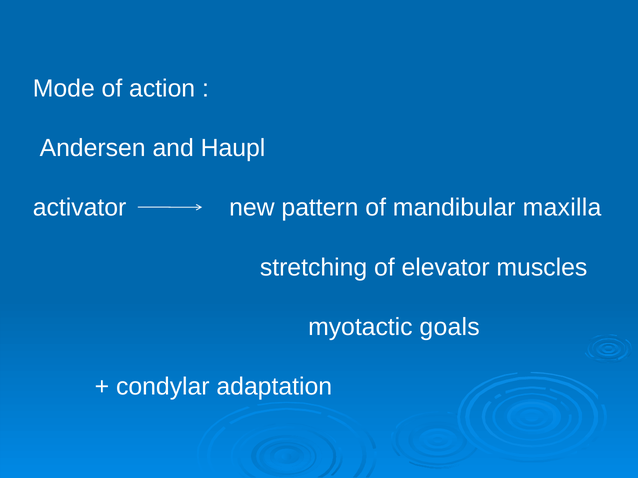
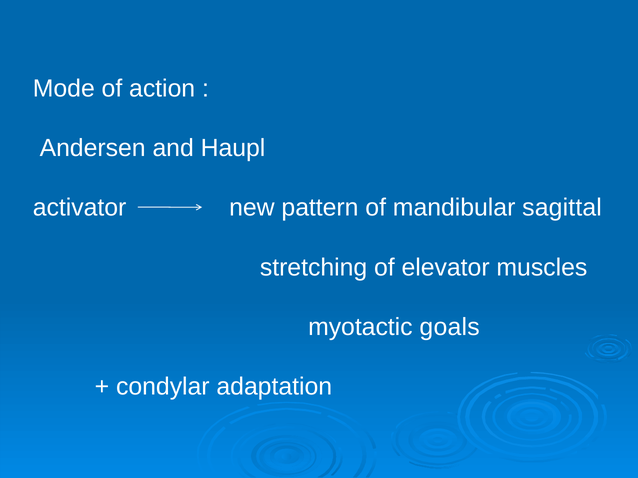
maxilla: maxilla -> sagittal
